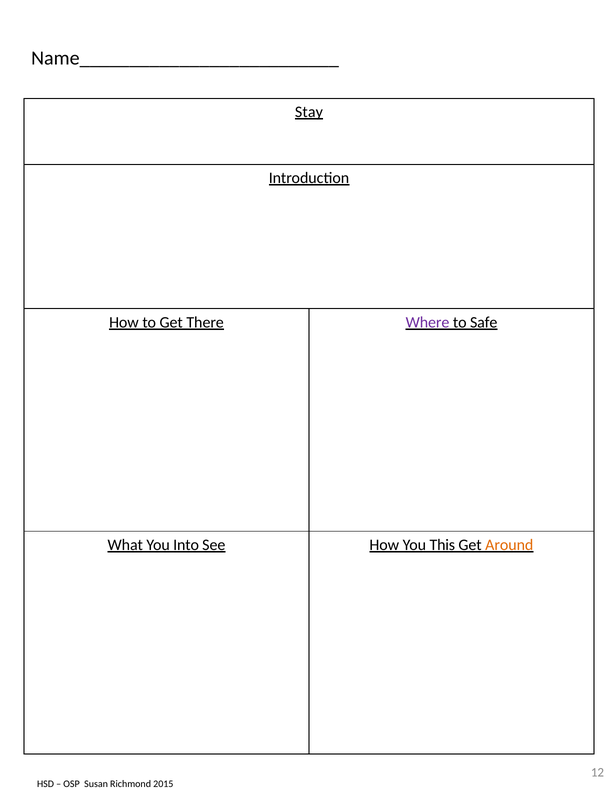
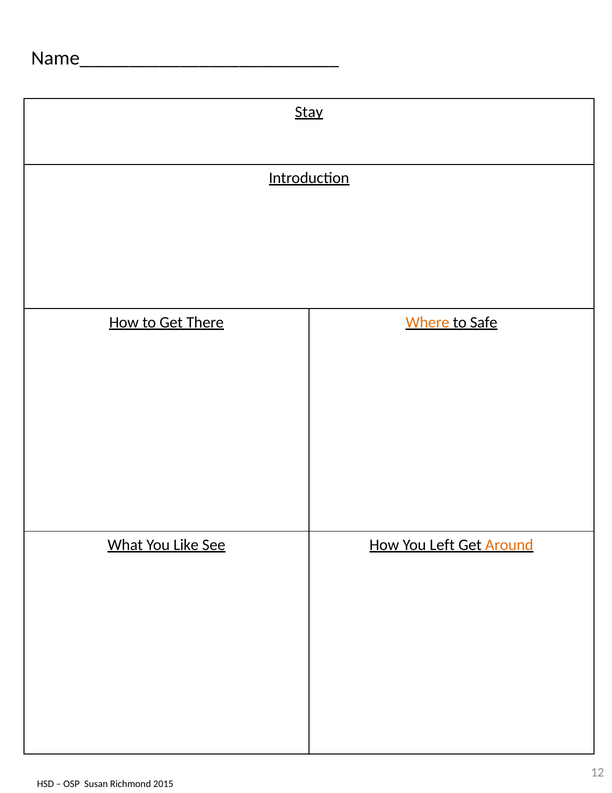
Where colour: purple -> orange
Into: Into -> Like
This: This -> Left
